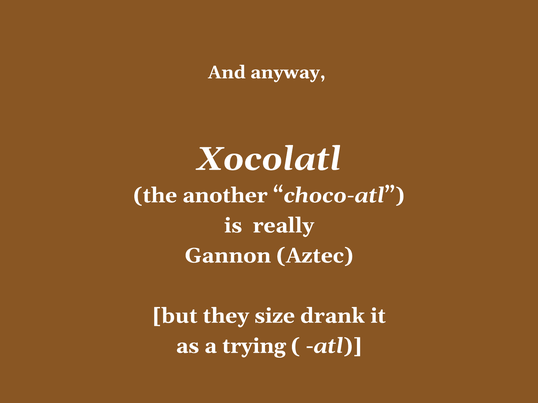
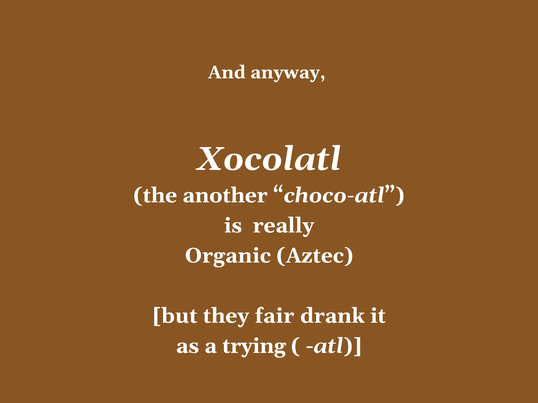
Gannon: Gannon -> Organic
size: size -> fair
